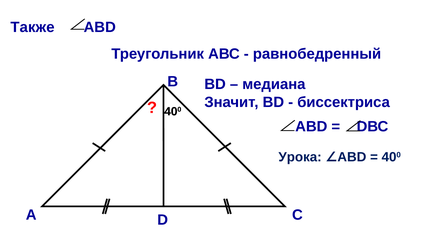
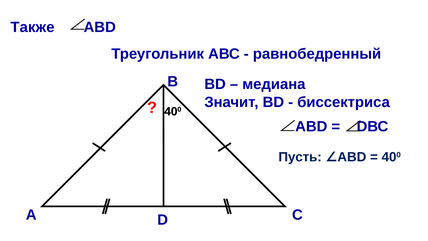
Урока: Урока -> Пусть
